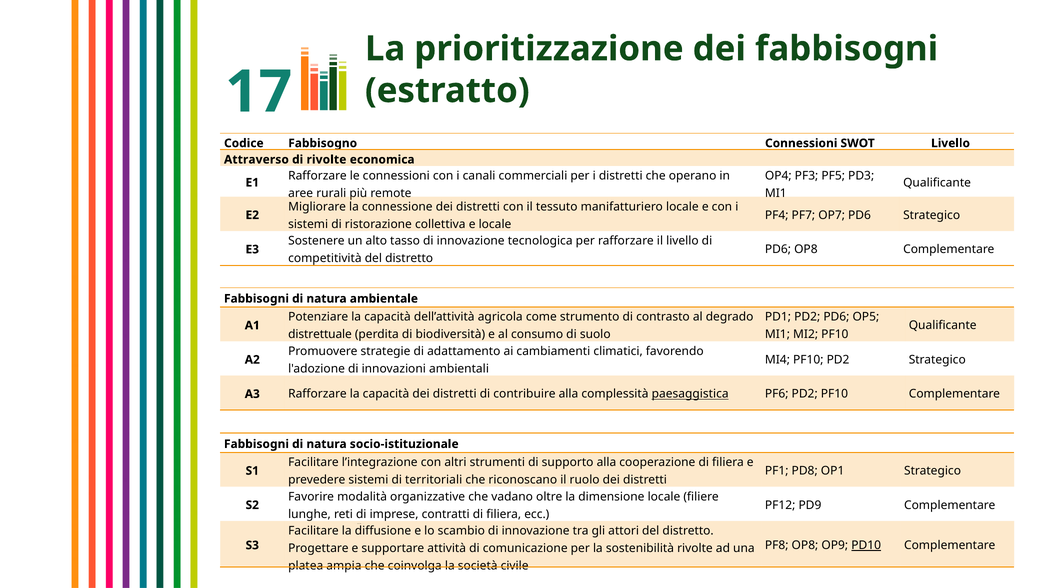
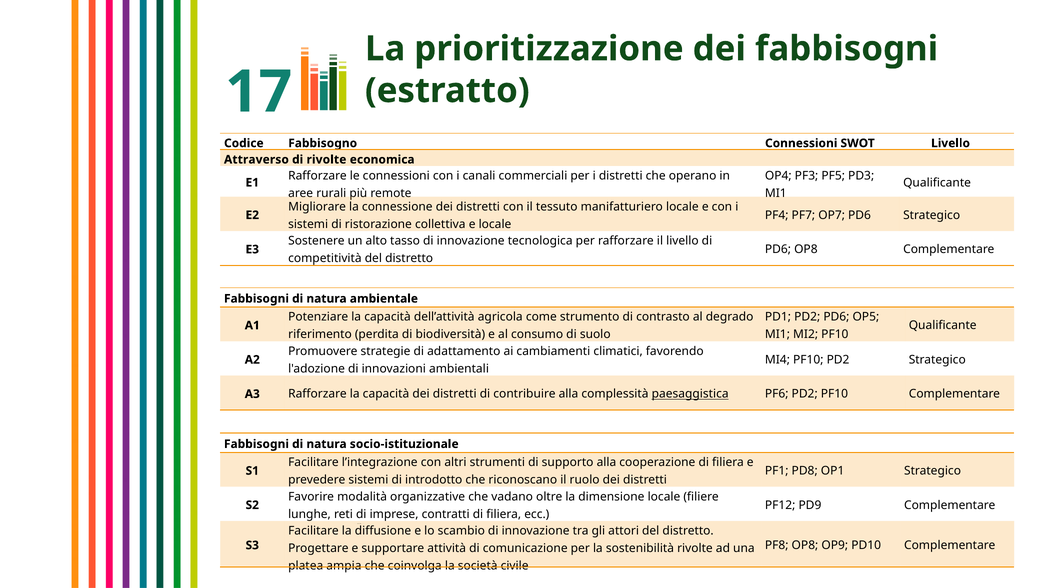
distrettuale: distrettuale -> riferimento
territoriali: territoriali -> introdotto
PD10 underline: present -> none
